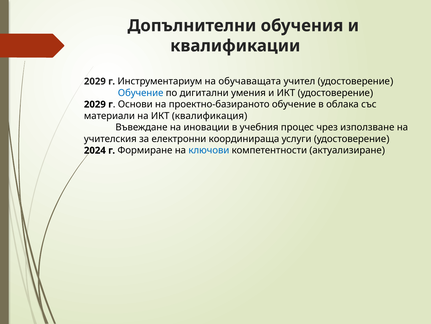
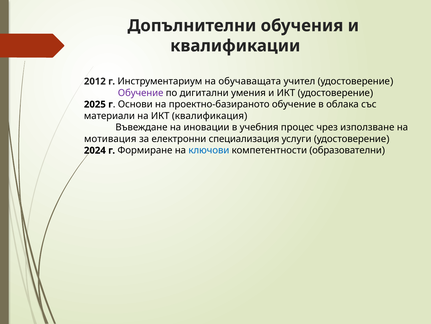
2029 at (95, 81): 2029 -> 2012
Обучение at (141, 93) colour: blue -> purple
2029 at (95, 104): 2029 -> 2025
учителския: учителския -> мотивация
координираща: координираща -> специализация
актуализиране: актуализиране -> образователни
